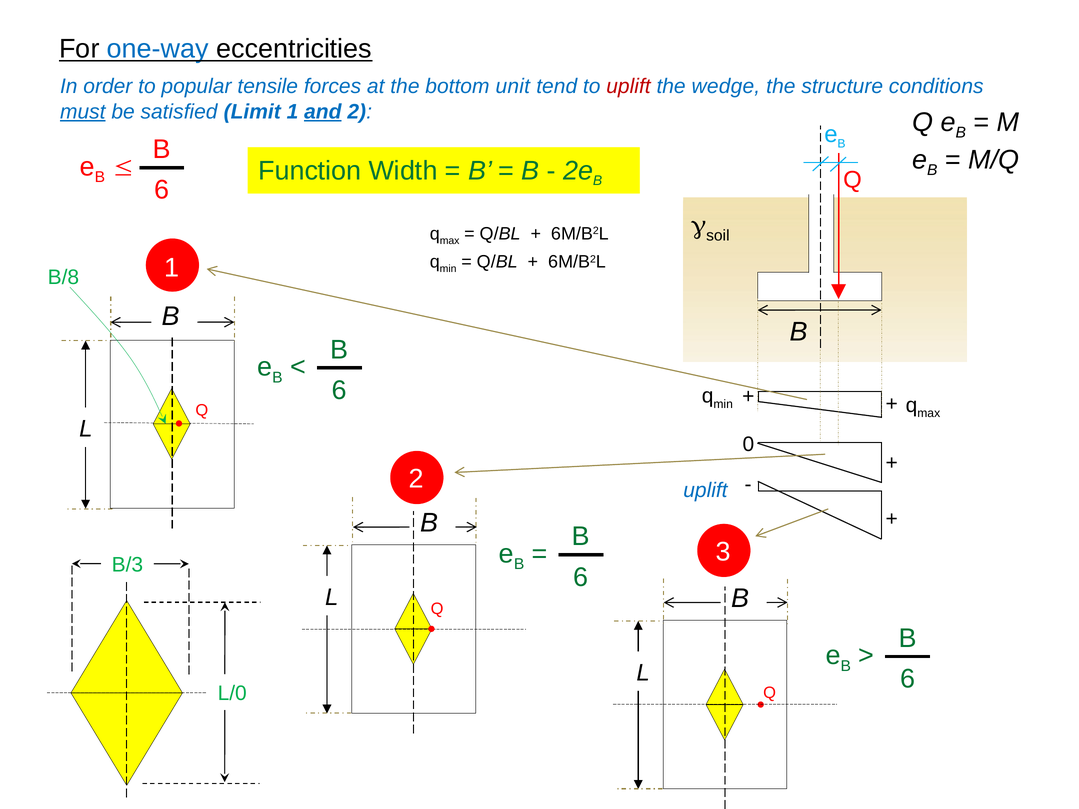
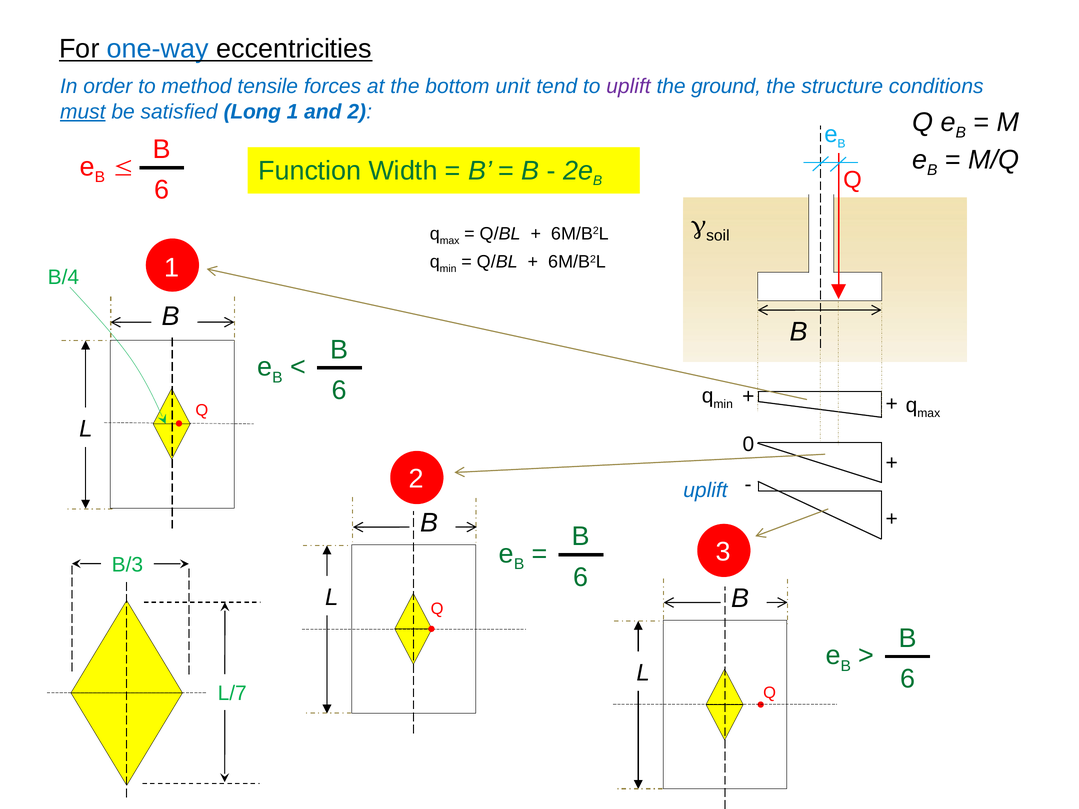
popular: popular -> method
uplift at (628, 86) colour: red -> purple
wedge: wedge -> ground
Limit: Limit -> Long
and underline: present -> none
B/8: B/8 -> B/4
L/0: L/0 -> L/7
